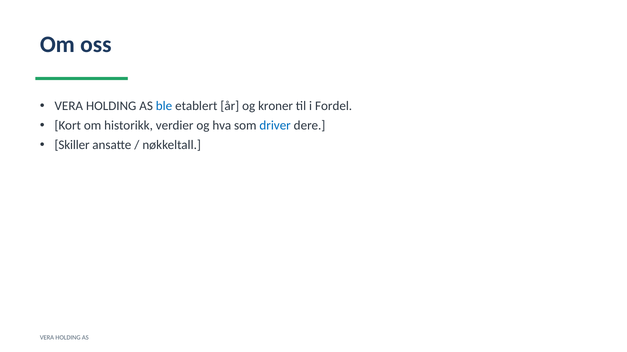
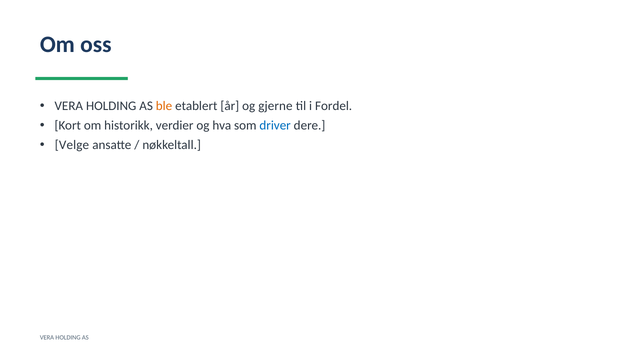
ble colour: blue -> orange
kroner: kroner -> gjerne
Skiller: Skiller -> Velge
